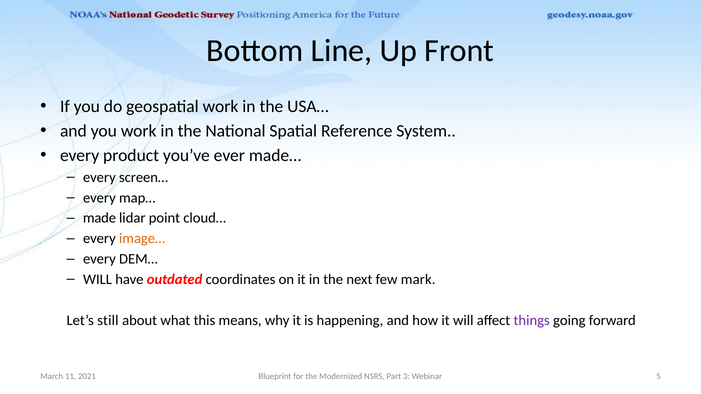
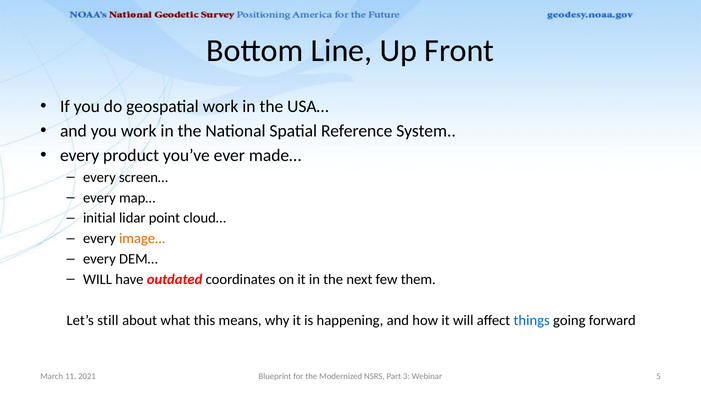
made: made -> initial
mark: mark -> them
things colour: purple -> blue
